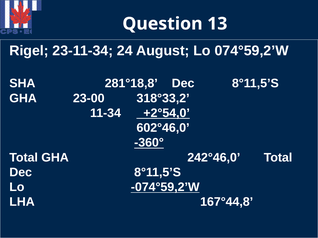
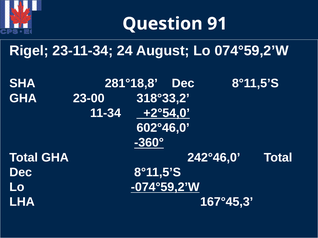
13: 13 -> 91
167°44,8: 167°44,8 -> 167°45,3
